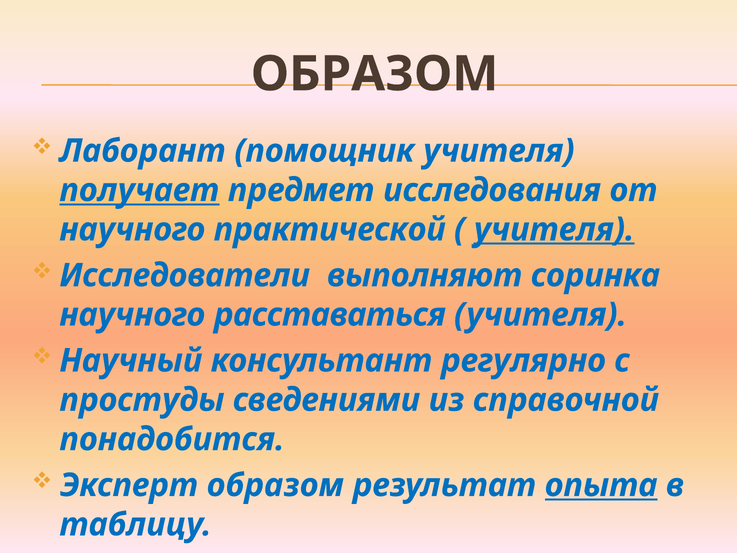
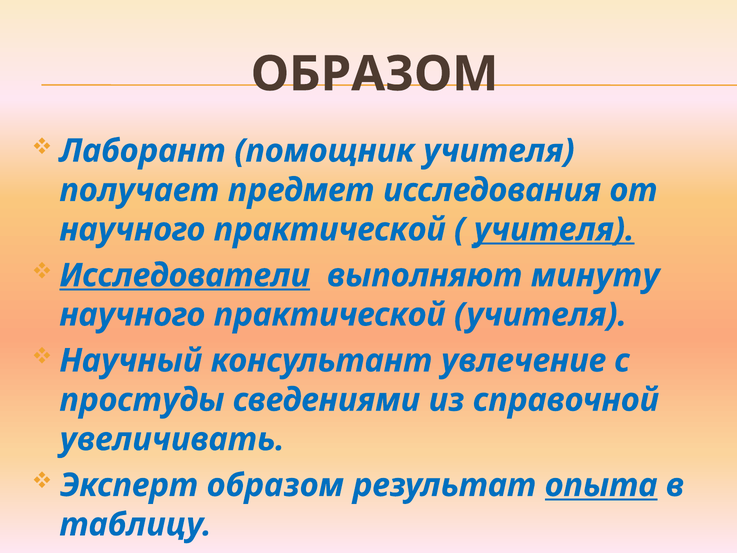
получает underline: present -> none
Исследователи underline: none -> present
соринка: соринка -> минуту
расставаться at (330, 315): расставаться -> практической
регулярно: регулярно -> увлечение
понадобится: понадобится -> увеличивать
